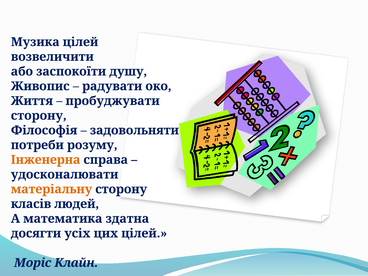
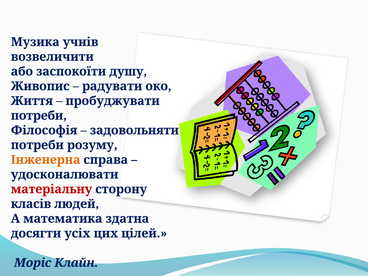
Музика цілей: цілей -> учнів
сторону at (39, 116): сторону -> потреби
матеріальну colour: orange -> red
